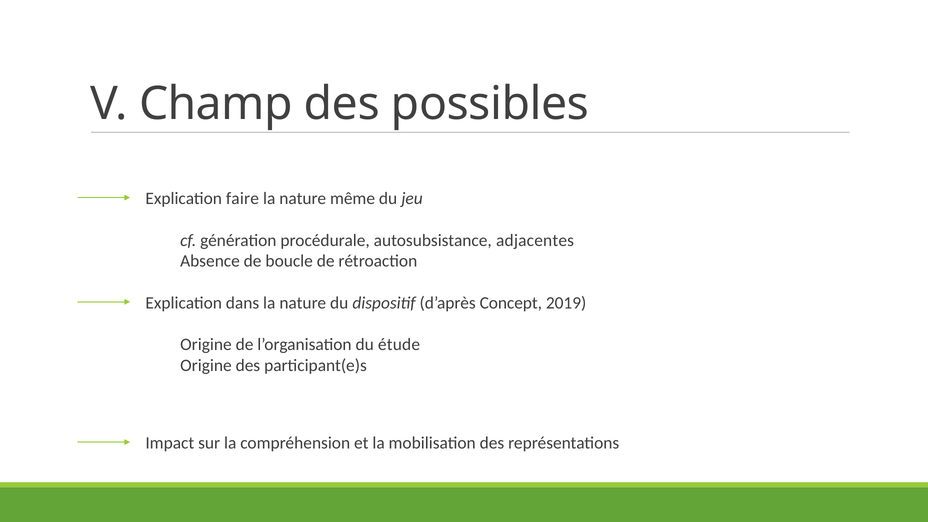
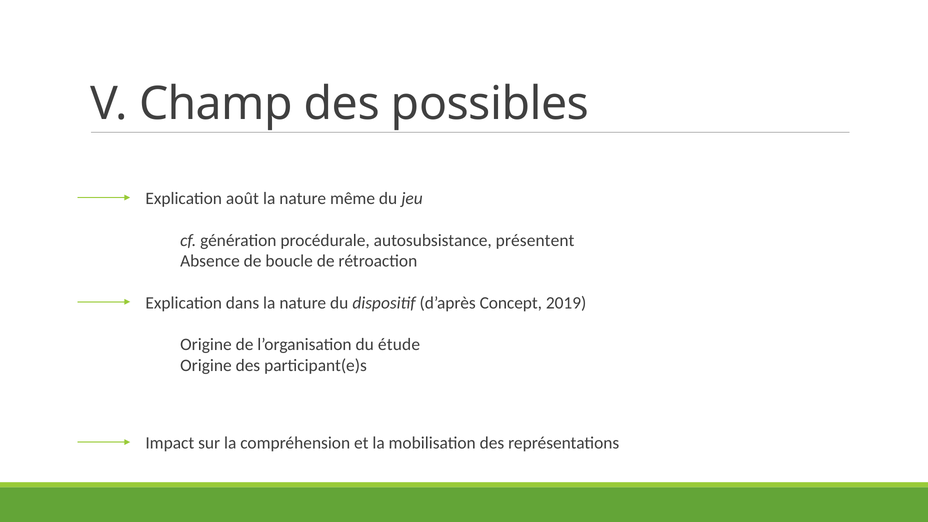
faire: faire -> août
adjacentes: adjacentes -> présentent
